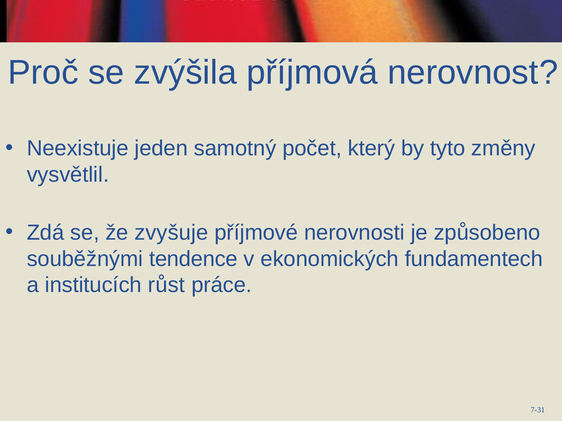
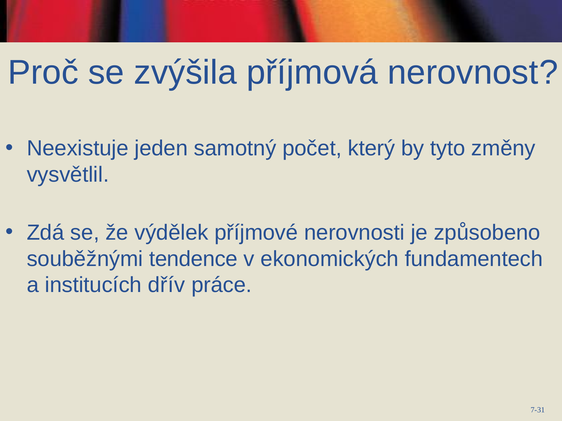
zvyšuje: zvyšuje -> výdělek
růst: růst -> dřív
